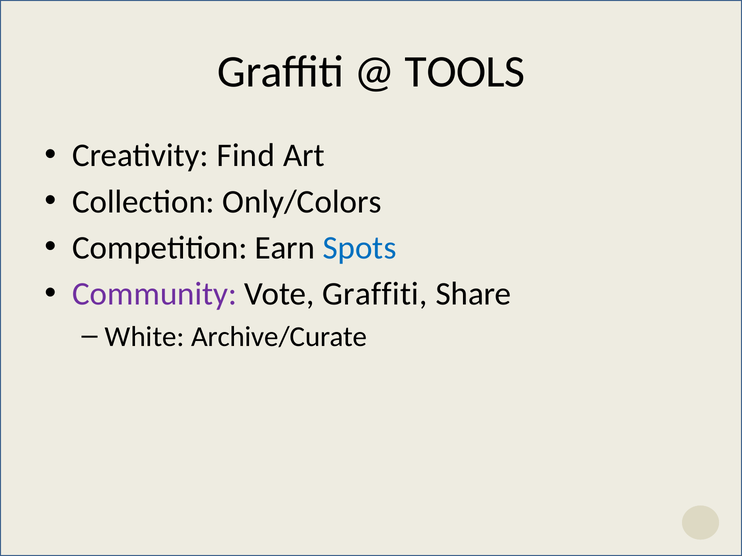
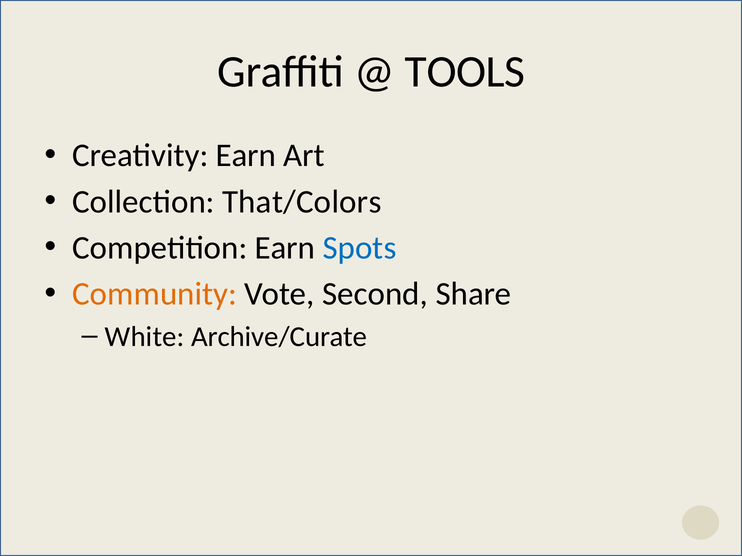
Creativity Find: Find -> Earn
Only/Colors: Only/Colors -> That/Colors
Community colour: purple -> orange
Vote Graffiti: Graffiti -> Second
